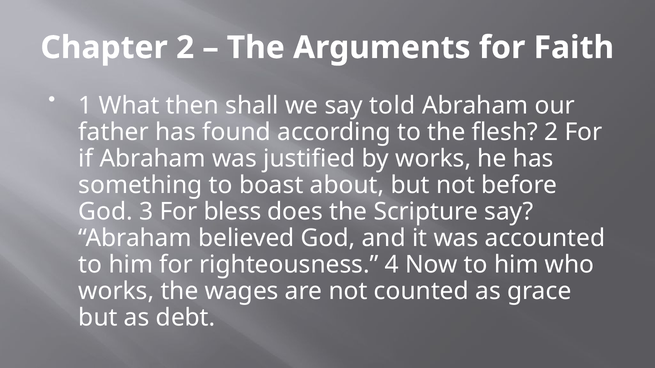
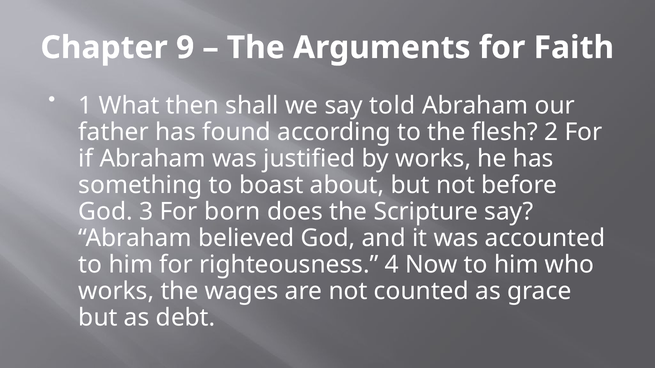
Chapter 2: 2 -> 9
bless: bless -> born
